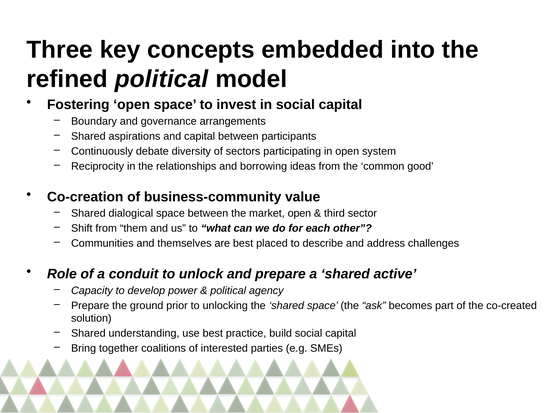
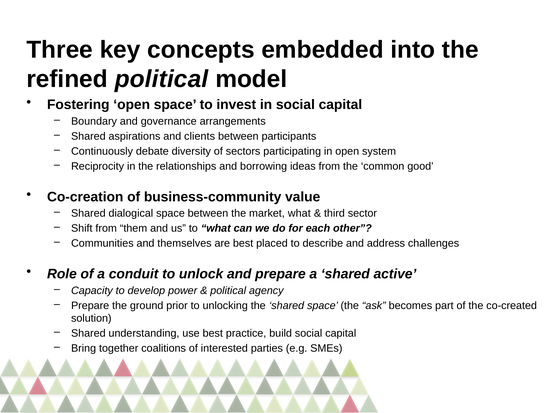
and capital: capital -> clients
market open: open -> what
